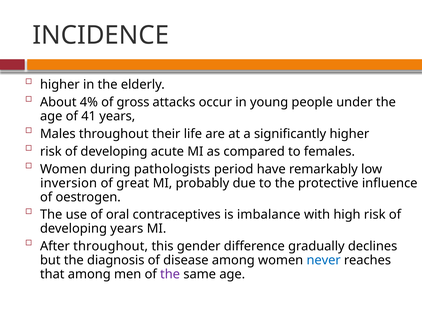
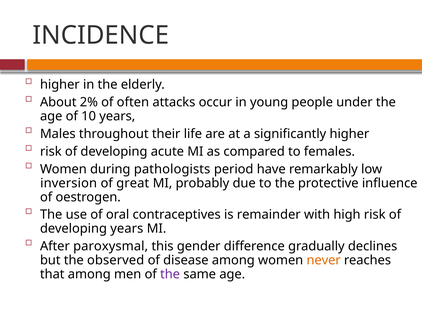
4%: 4% -> 2%
gross: gross -> often
41: 41 -> 10
imbalance: imbalance -> remainder
After throughout: throughout -> paroxysmal
diagnosis: diagnosis -> observed
never colour: blue -> orange
